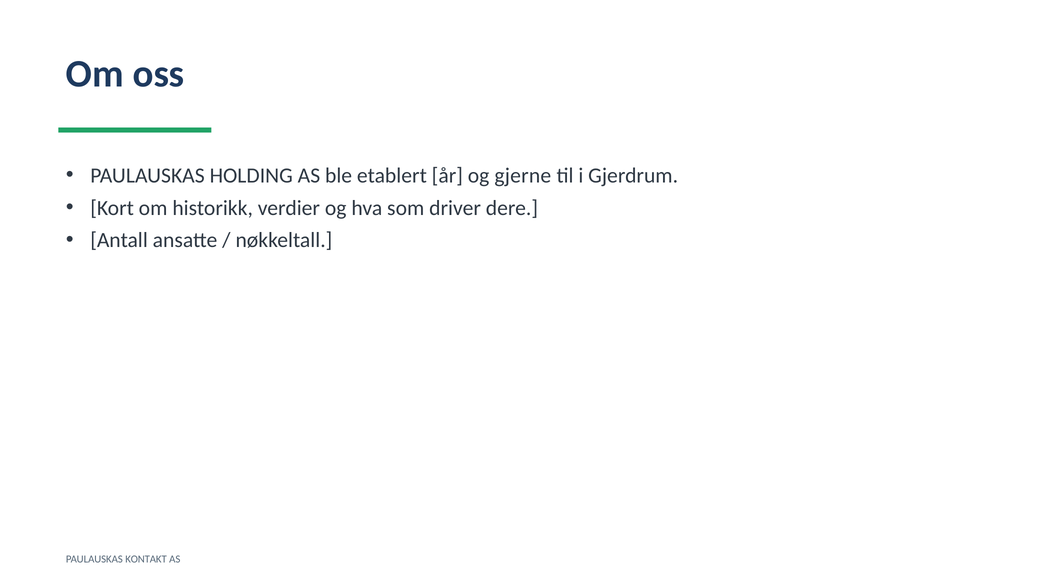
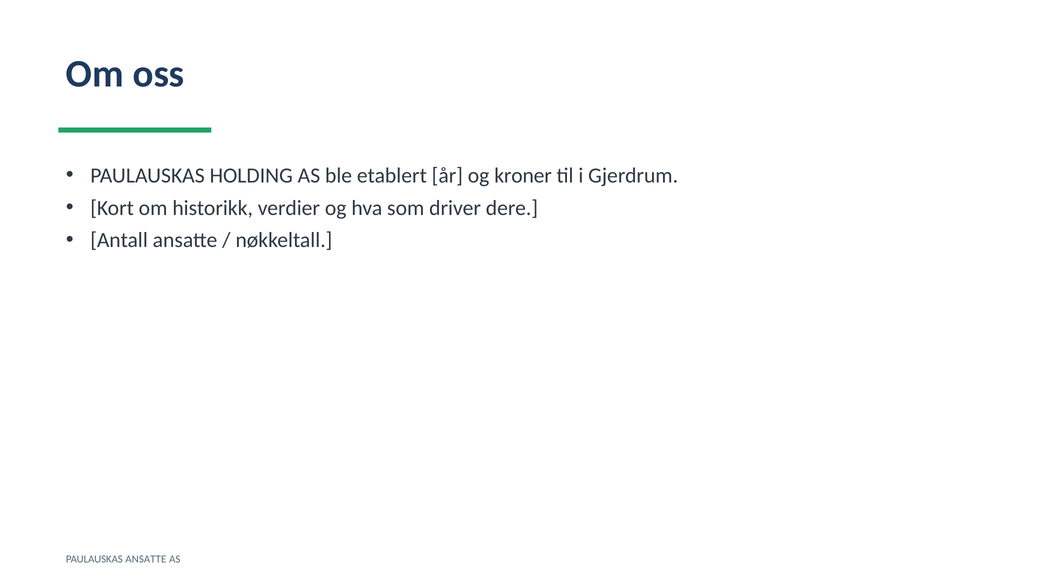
gjerne: gjerne -> kroner
PAULAUSKAS KONTAKT: KONTAKT -> ANSATTE
